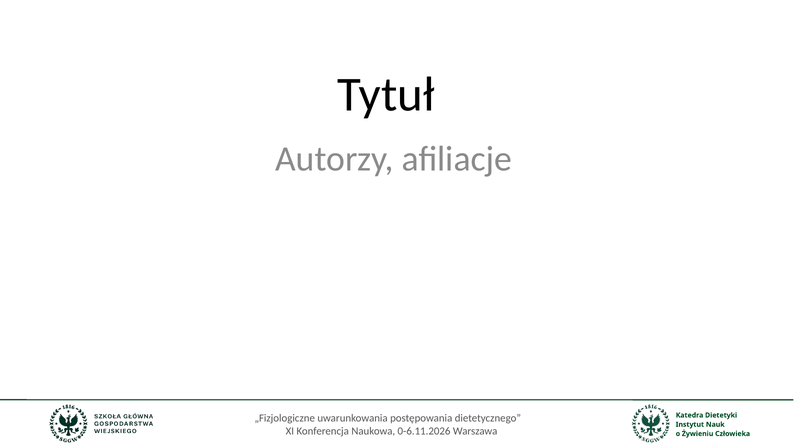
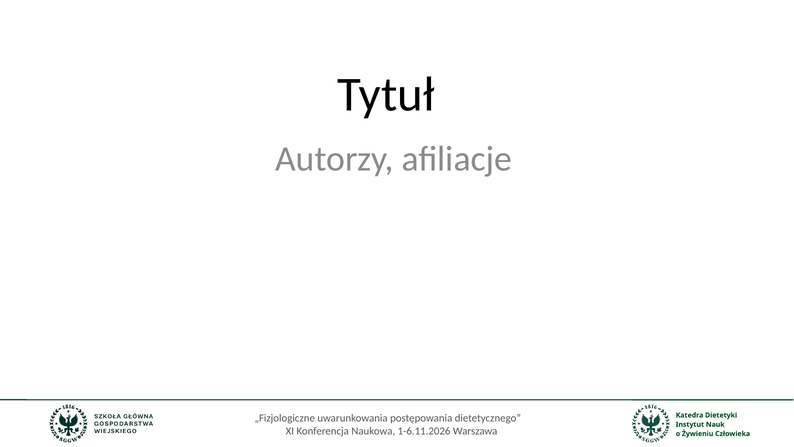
0-6.11.2026: 0-6.11.2026 -> 1-6.11.2026
